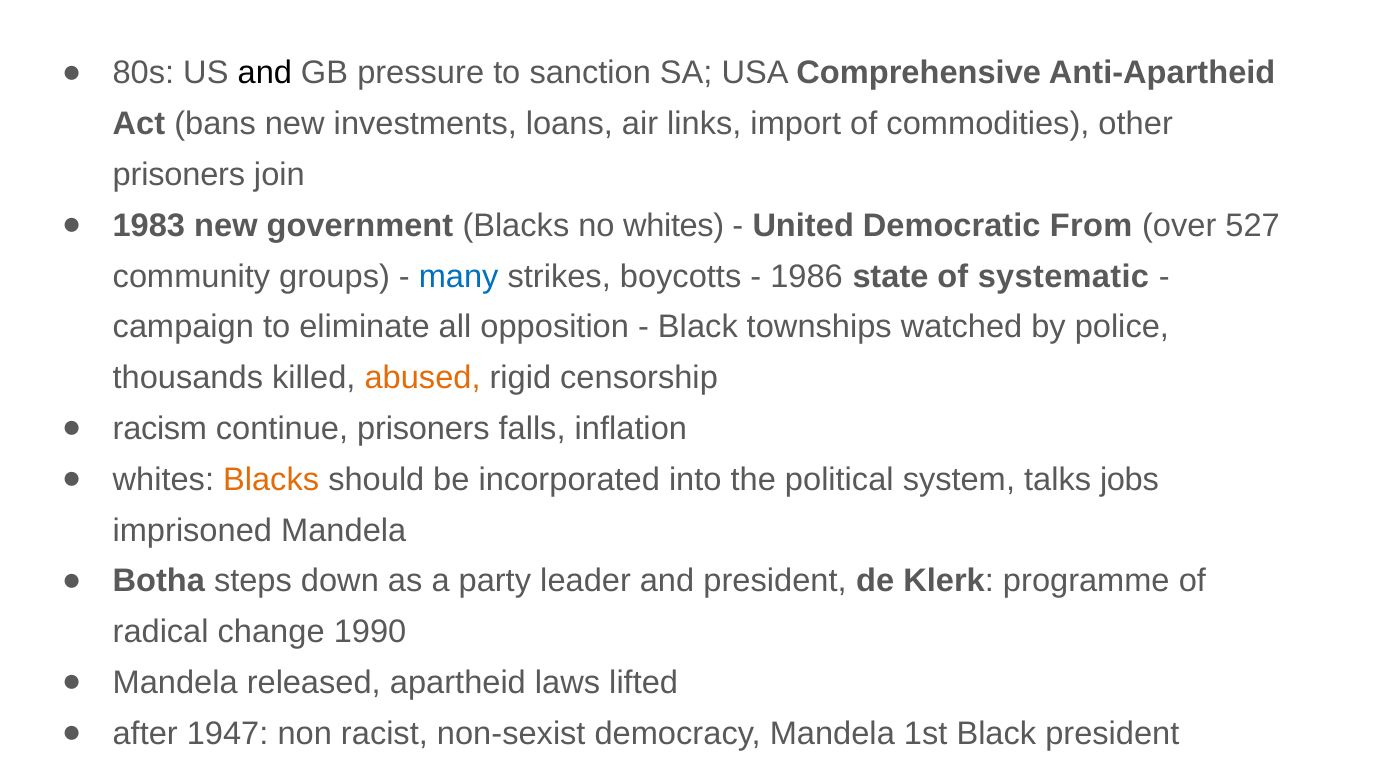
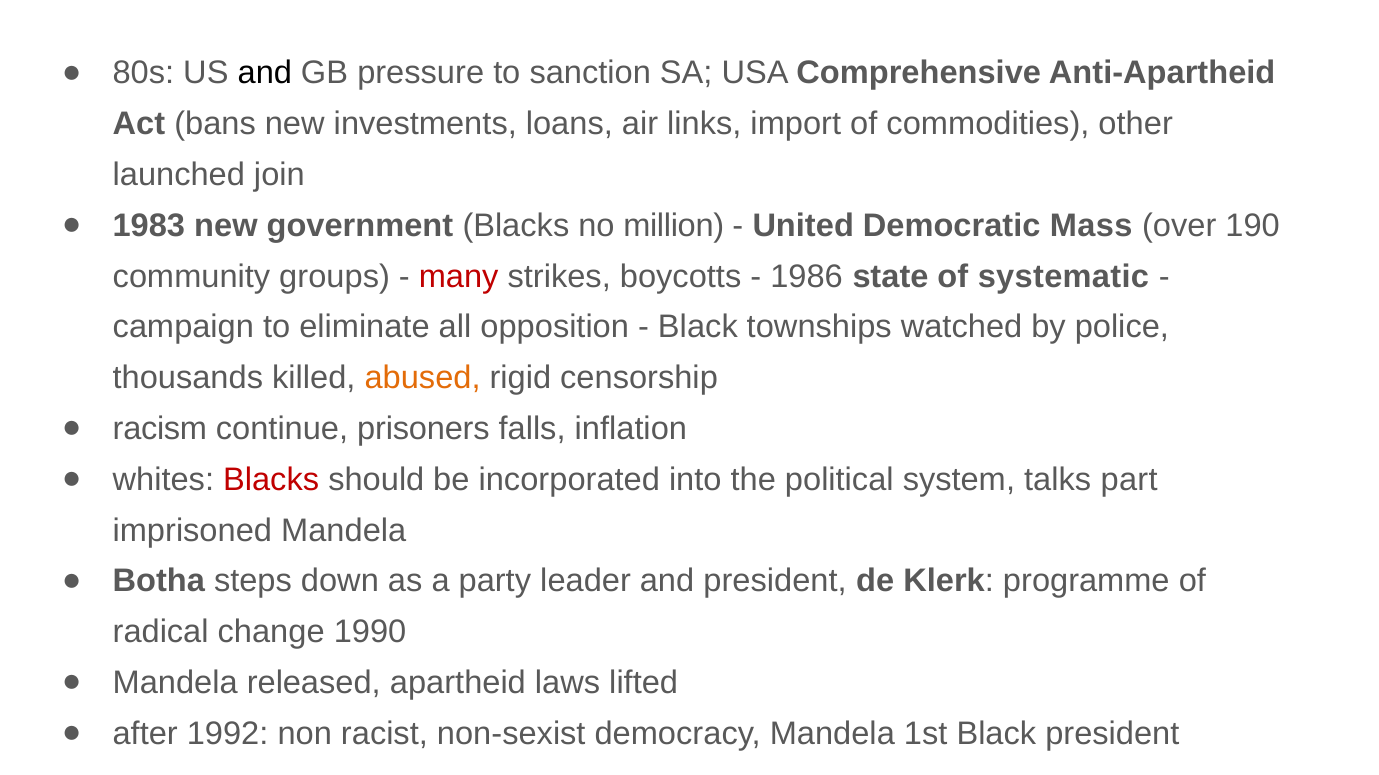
prisoners at (179, 175): prisoners -> launched
no whites: whites -> million
From: From -> Mass
527: 527 -> 190
many colour: blue -> red
Blacks at (271, 480) colour: orange -> red
jobs: jobs -> part
1947: 1947 -> 1992
